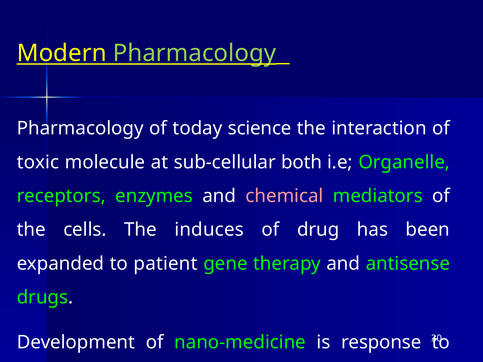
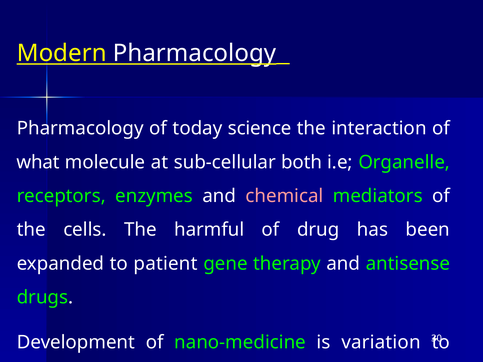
Pharmacology at (195, 53) colour: light green -> white
toxic: toxic -> what
induces: induces -> harmful
response: response -> variation
